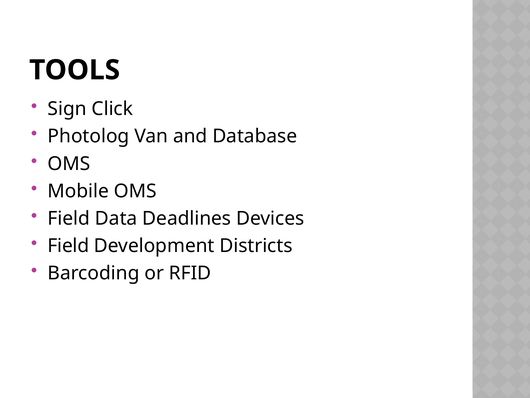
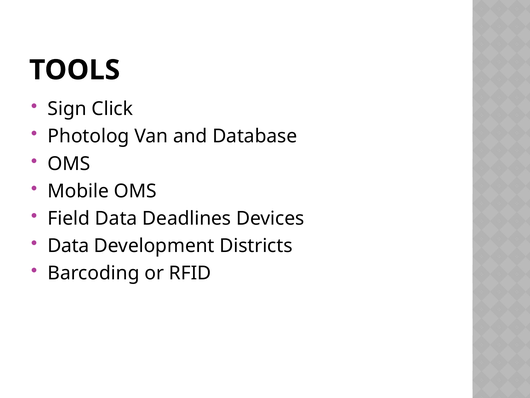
Field at (68, 246): Field -> Data
